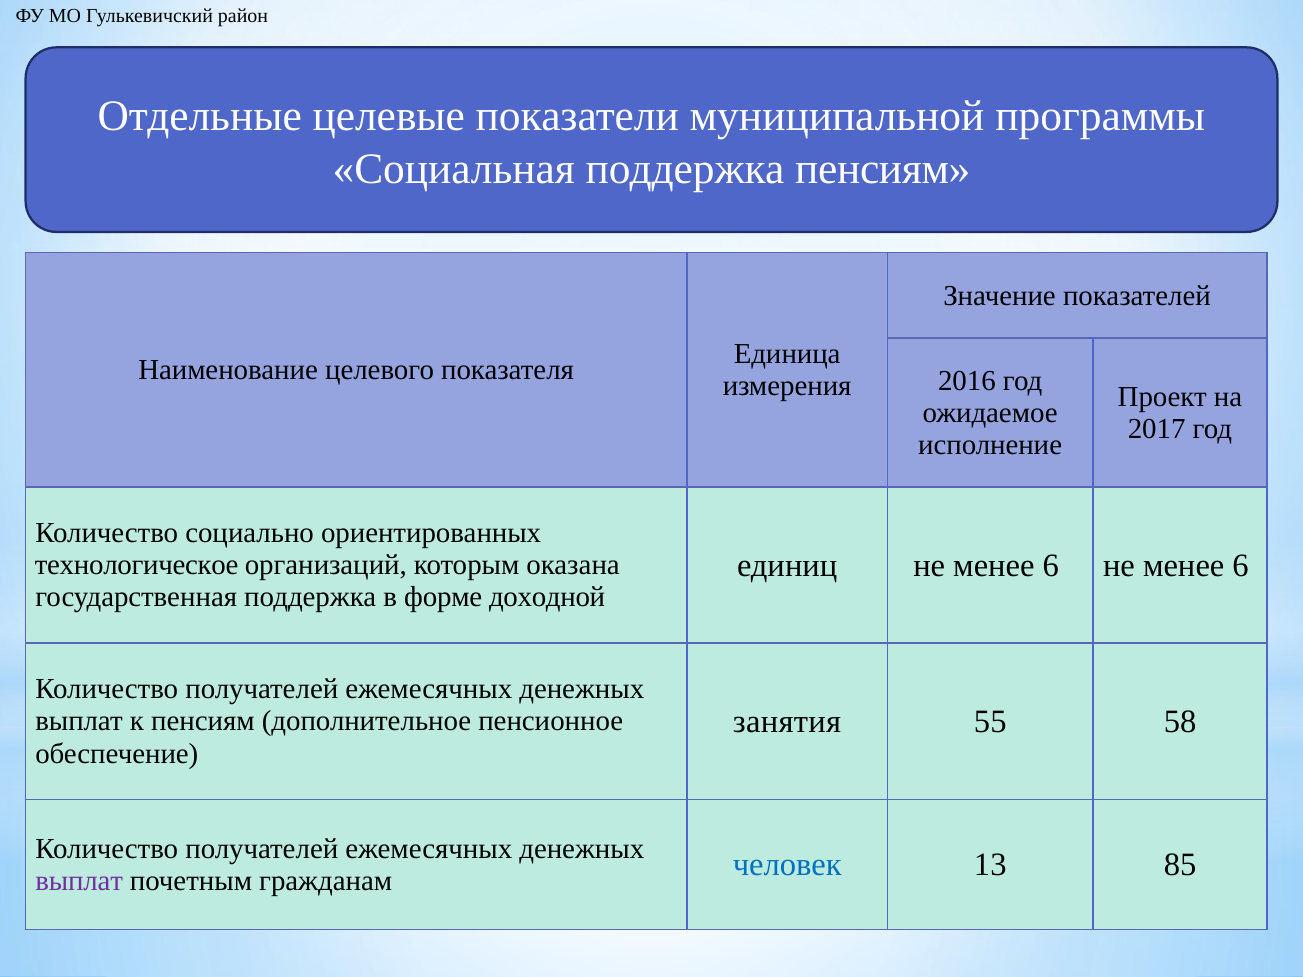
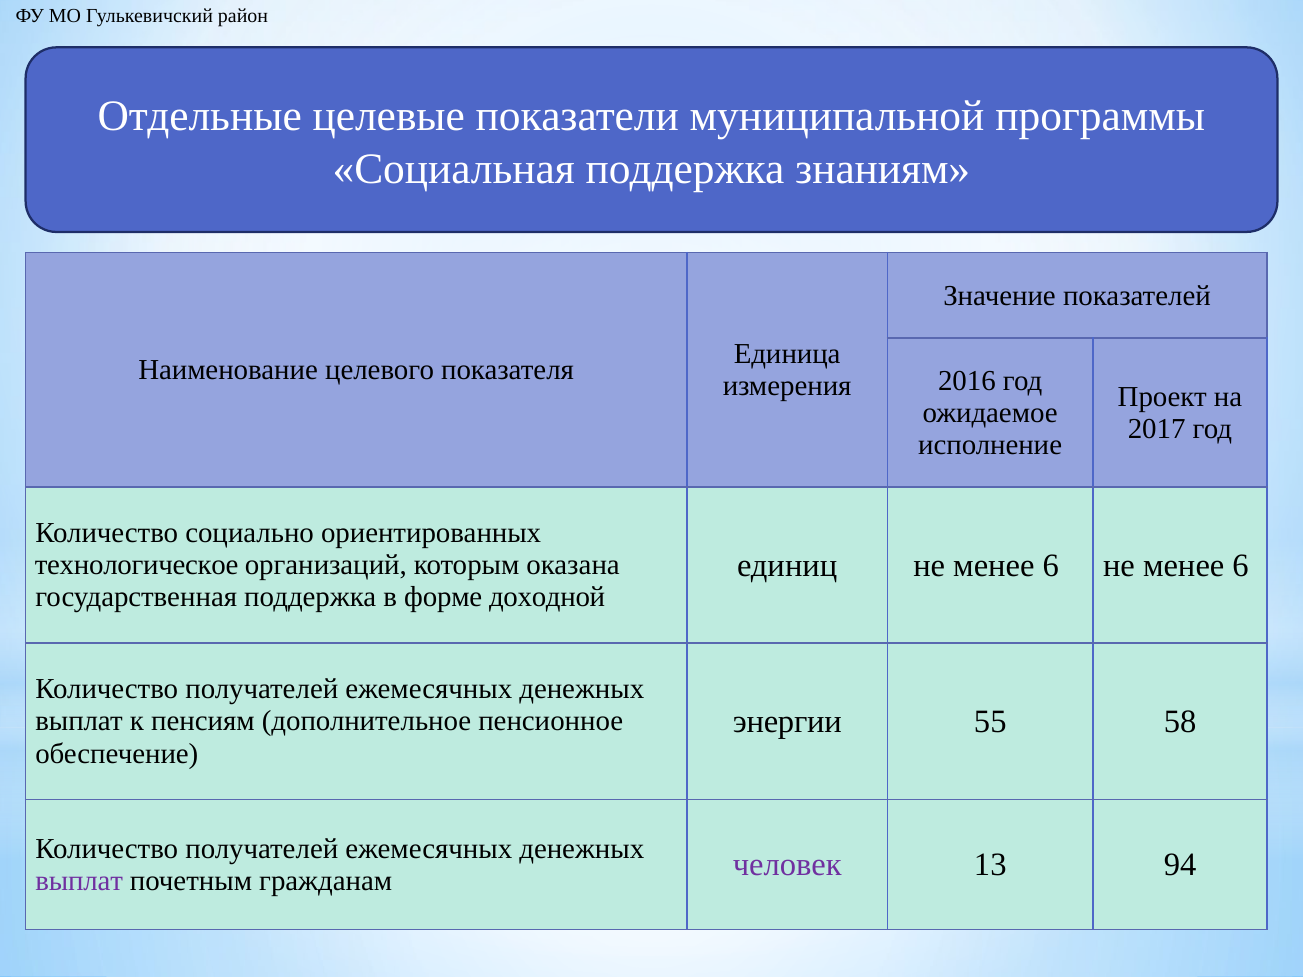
поддержка пенсиям: пенсиям -> знаниям
занятия: занятия -> энергии
человек colour: blue -> purple
85: 85 -> 94
